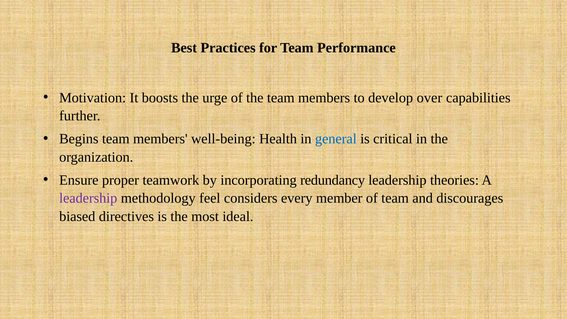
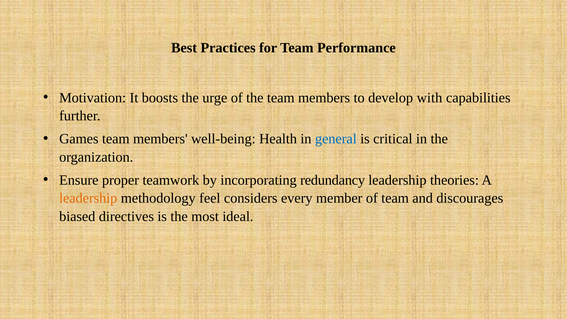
over: over -> with
Begins: Begins -> Games
leadership at (88, 198) colour: purple -> orange
